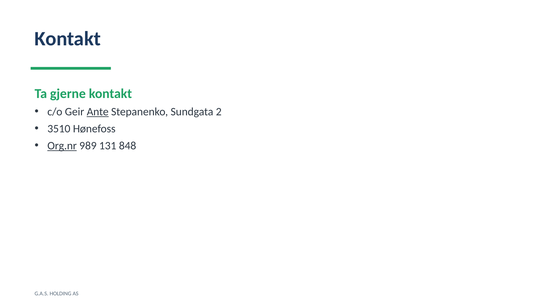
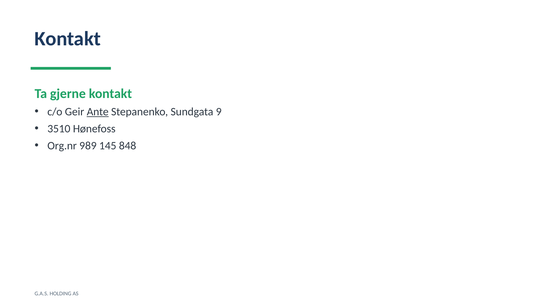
2: 2 -> 9
Org.nr underline: present -> none
131: 131 -> 145
